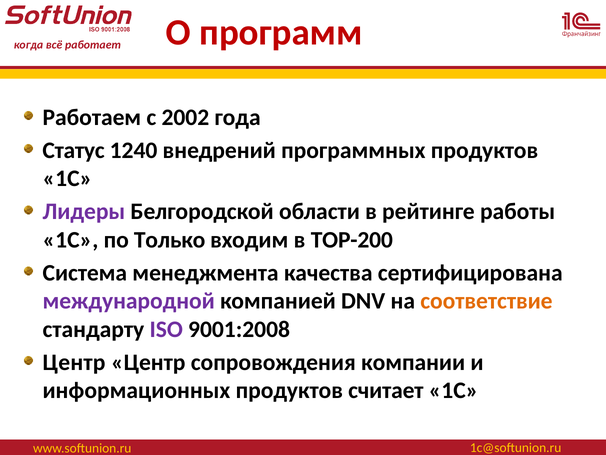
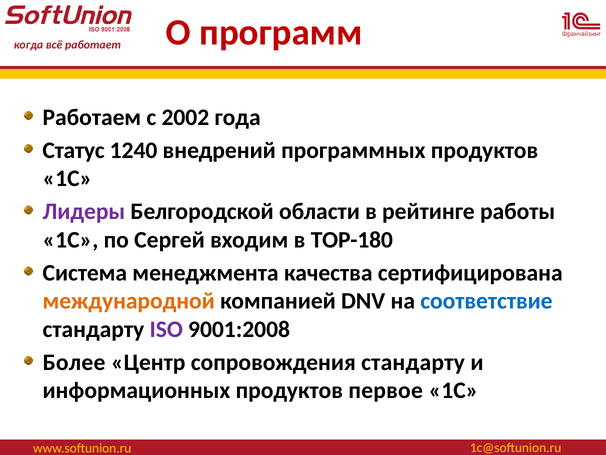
Только: Только -> Сергей
TOP-200: TOP-200 -> TOP-180
международной colour: purple -> orange
соответствие colour: orange -> blue
Центр at (74, 362): Центр -> Более
сопровождения компании: компании -> стандарту
считает: считает -> первое
